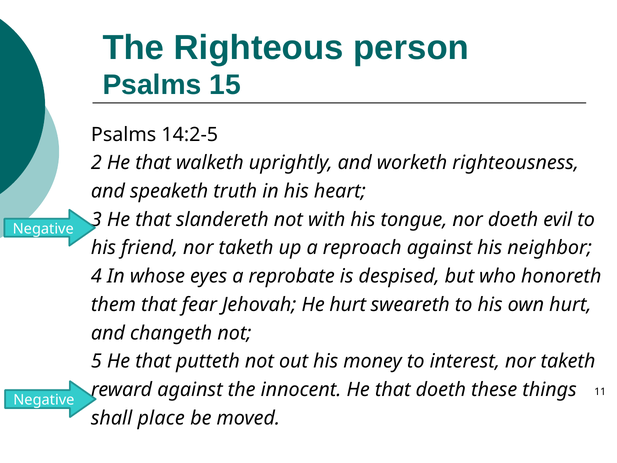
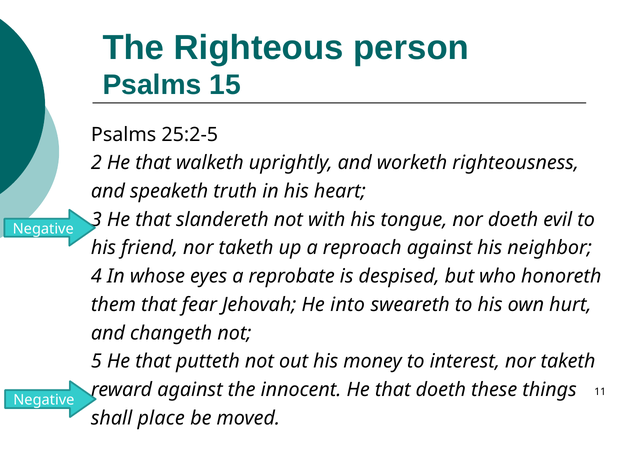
14:2-5: 14:2-5 -> 25:2-5
He hurt: hurt -> into
